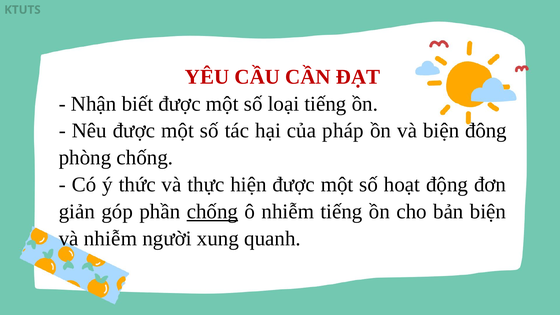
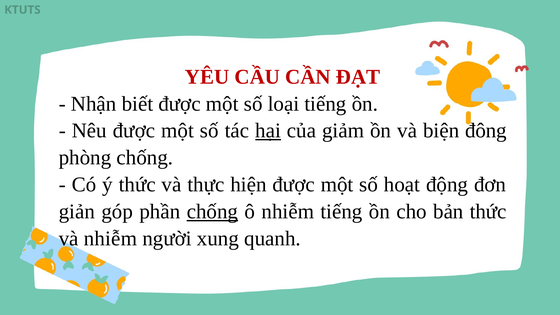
hại underline: none -> present
pháp: pháp -> giảm
bản biện: biện -> thức
